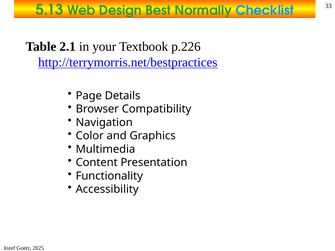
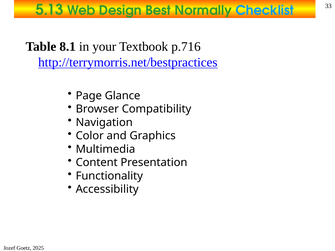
2.1: 2.1 -> 8.1
p.226: p.226 -> p.716
Details: Details -> Glance
